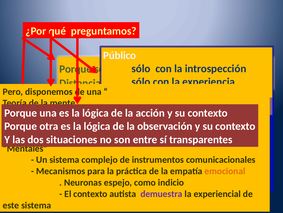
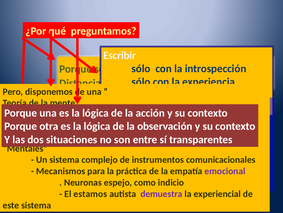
Público: Público -> Escribir
emocional colour: orange -> purple
El contexto: contexto -> estamos
